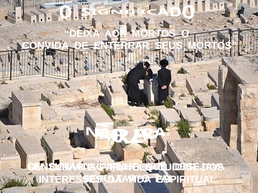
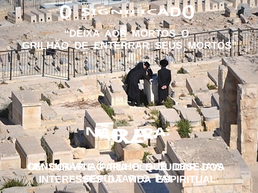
CONVIDA: CONVIDA -> GRILHÃO
